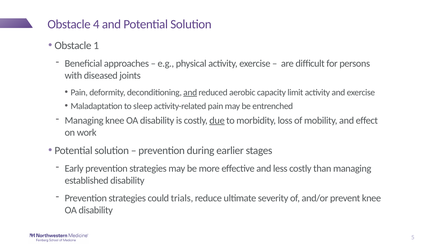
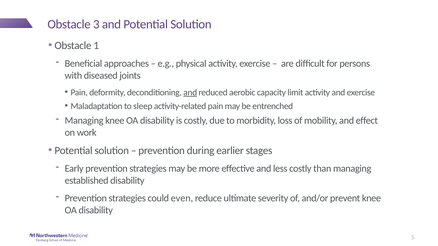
4: 4 -> 3
due underline: present -> none
trials: trials -> even
